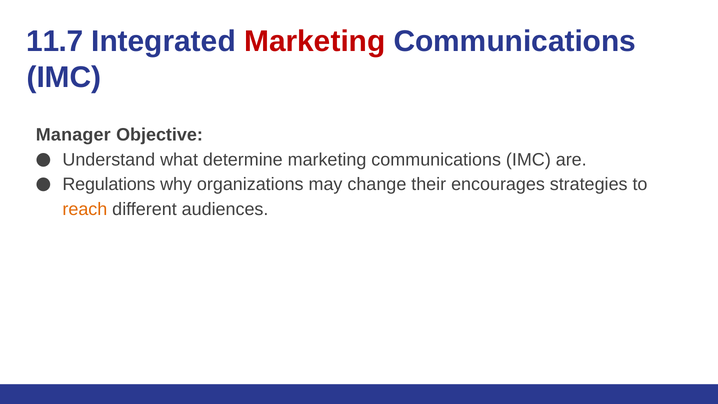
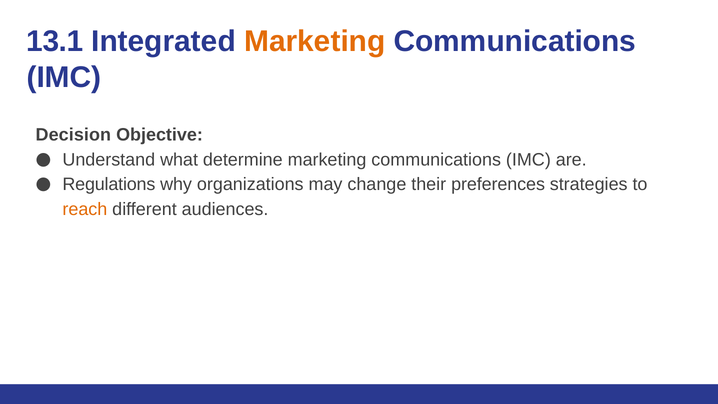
11.7: 11.7 -> 13.1
Marketing at (315, 41) colour: red -> orange
Manager: Manager -> Decision
encourages: encourages -> preferences
